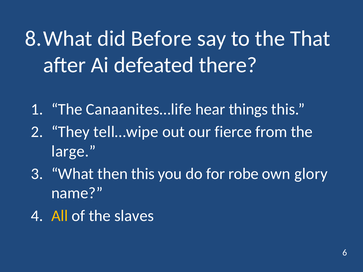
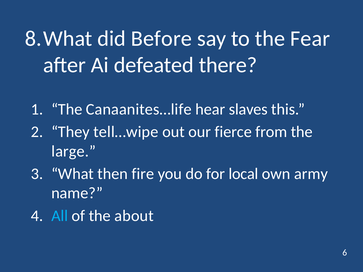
That: That -> Fear
things: things -> slaves
then this: this -> fire
robe: robe -> local
glory: glory -> army
All colour: yellow -> light blue
slaves: slaves -> about
